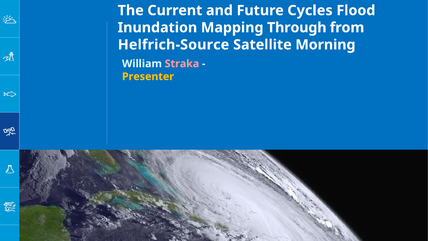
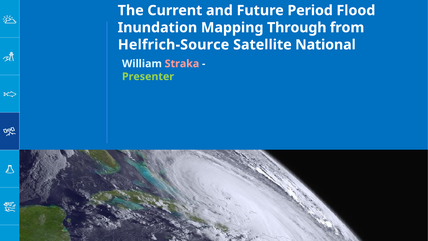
Cycles: Cycles -> Period
Morning: Morning -> National
Presenter colour: yellow -> light green
